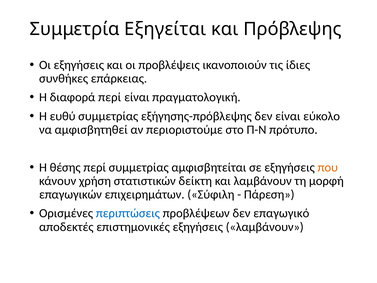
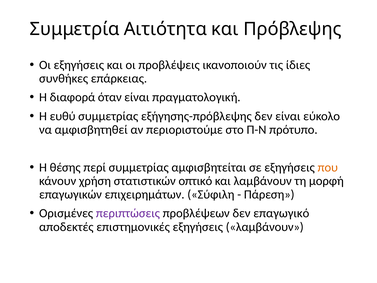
Εξηγείται: Εξηγείται -> Αιτιότητα
διαφορά περί: περί -> όταν
δείκτη: δείκτη -> οπτικό
περιπτώσεις colour: blue -> purple
